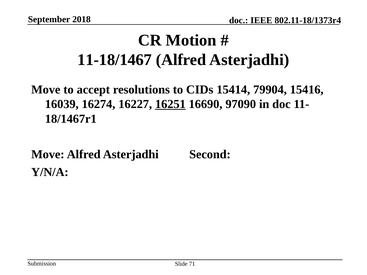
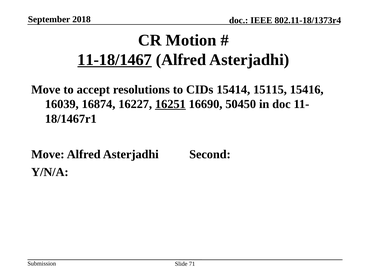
11-18/1467 underline: none -> present
79904: 79904 -> 15115
16274: 16274 -> 16874
97090: 97090 -> 50450
